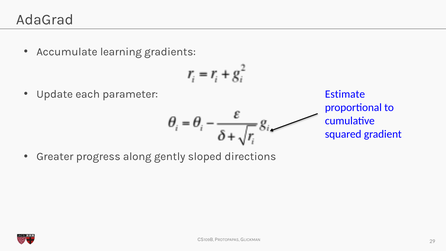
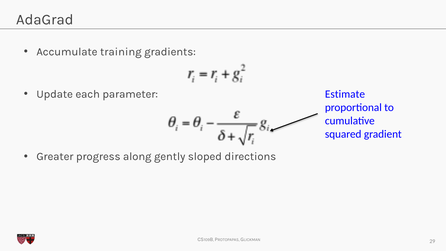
learning: learning -> training
